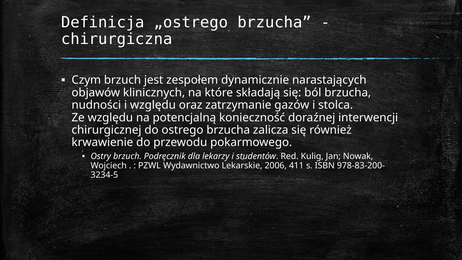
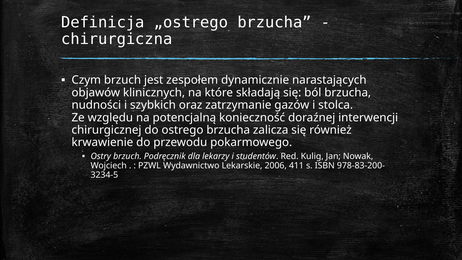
i względu: względu -> szybkich
